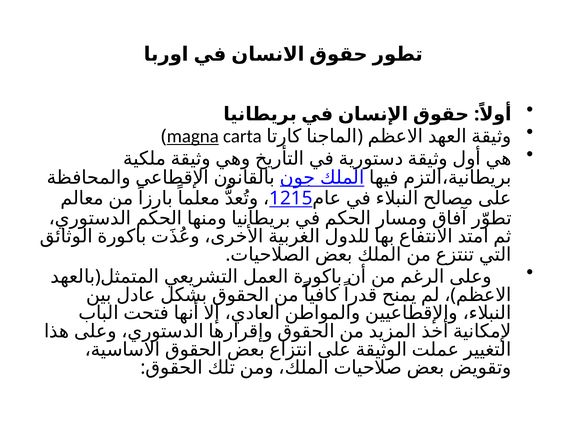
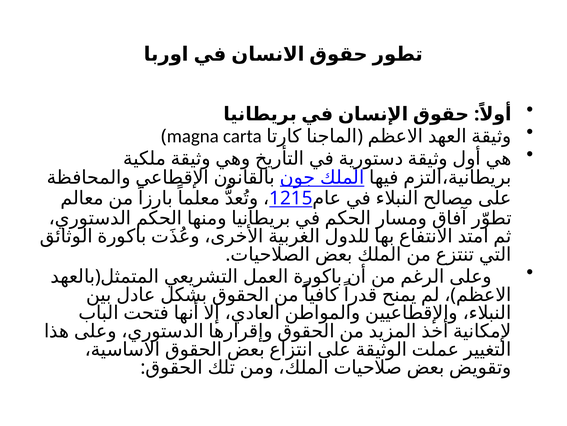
magna underline: present -> none
